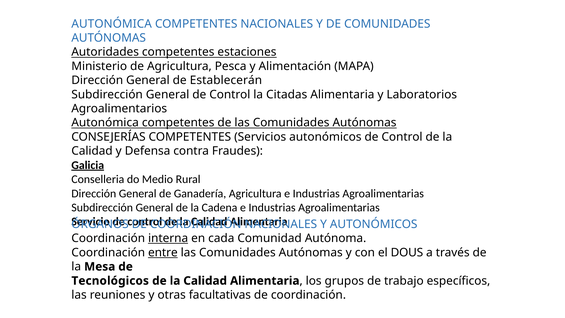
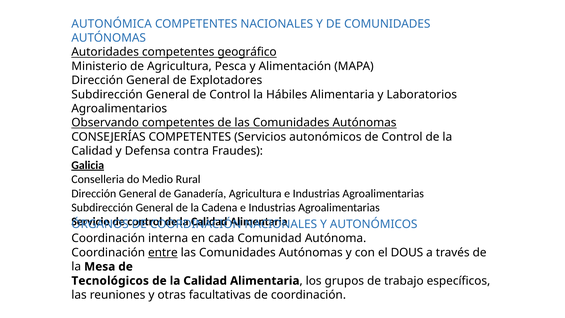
estaciones: estaciones -> geográfico
Establecerán: Establecerán -> Explotadores
Citadas: Citadas -> Hábiles
Autonómica at (105, 123): Autonómica -> Observando
interna underline: present -> none
